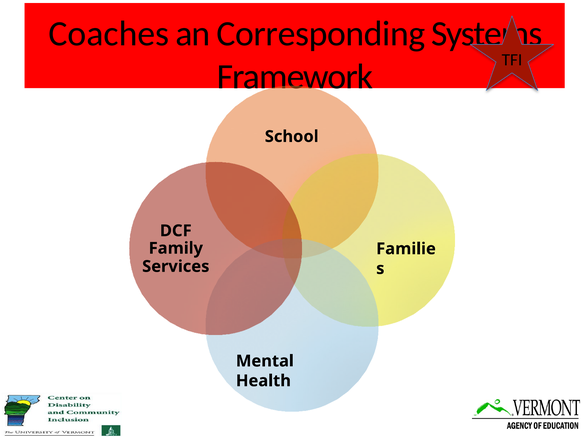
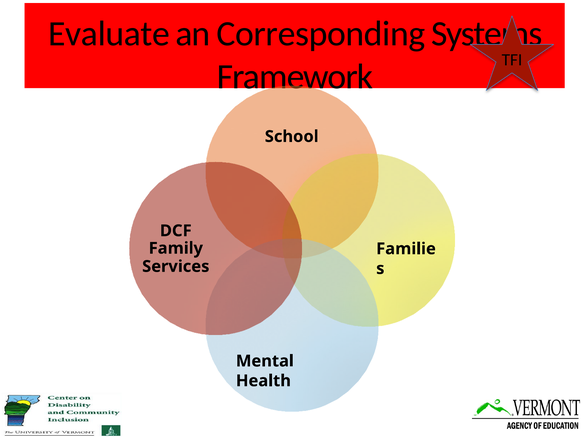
Coaches: Coaches -> Evaluate
